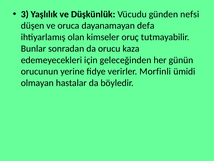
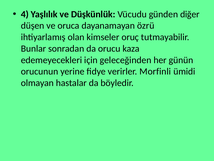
3: 3 -> 4
nefsi: nefsi -> diğer
defa: defa -> özrü
